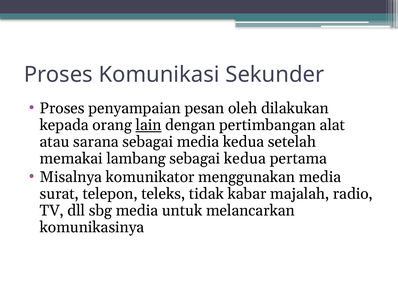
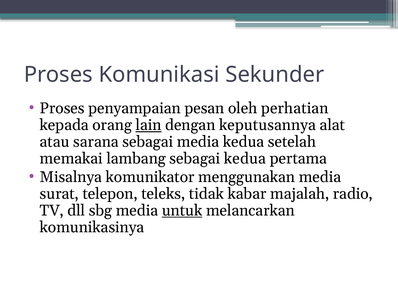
dilakukan: dilakukan -> perhatian
pertimbangan: pertimbangan -> keputusannya
untuk underline: none -> present
